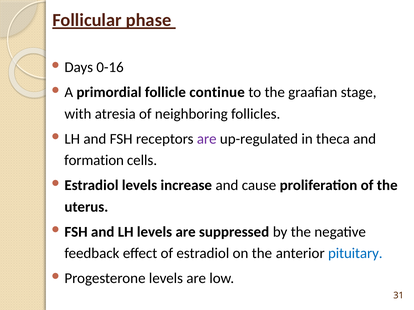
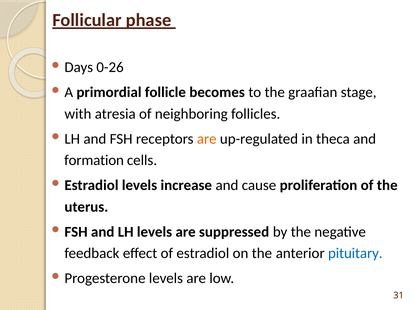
0-16: 0-16 -> 0-26
continue: continue -> becomes
are at (207, 139) colour: purple -> orange
